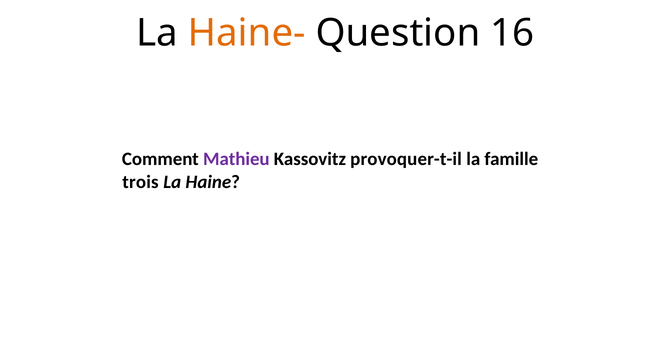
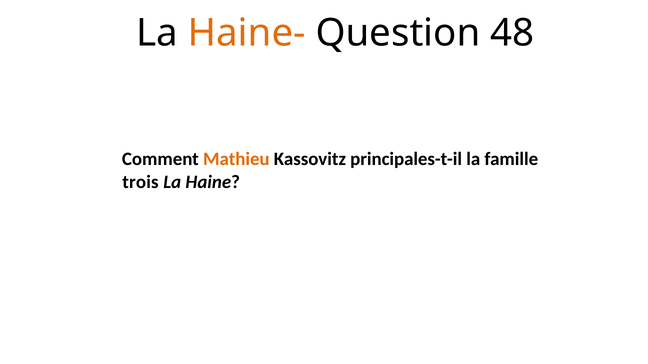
16: 16 -> 48
Mathieu colour: purple -> orange
provoquer-t-il: provoquer-t-il -> principales-t-il
